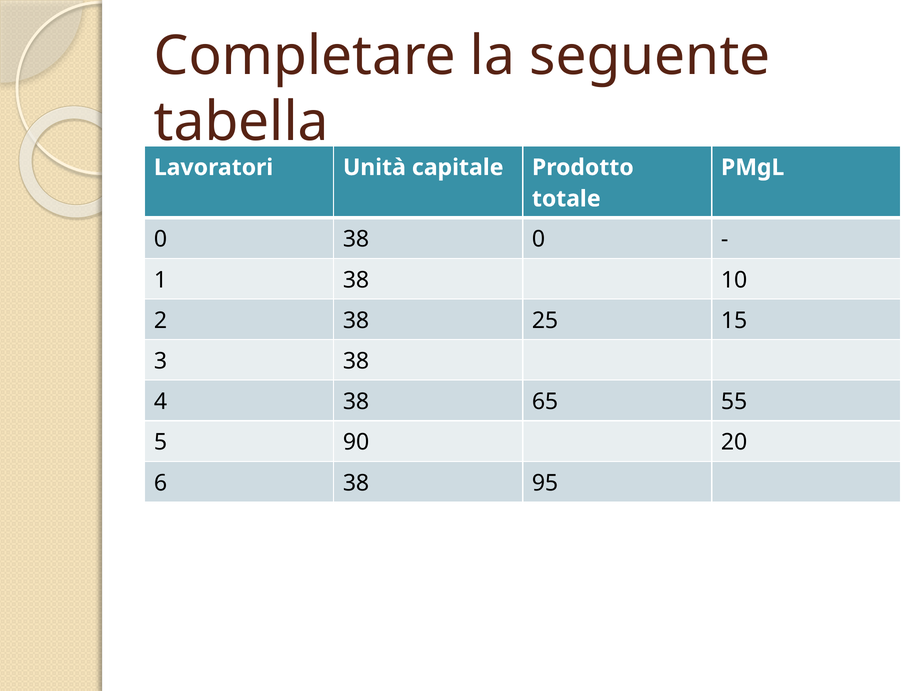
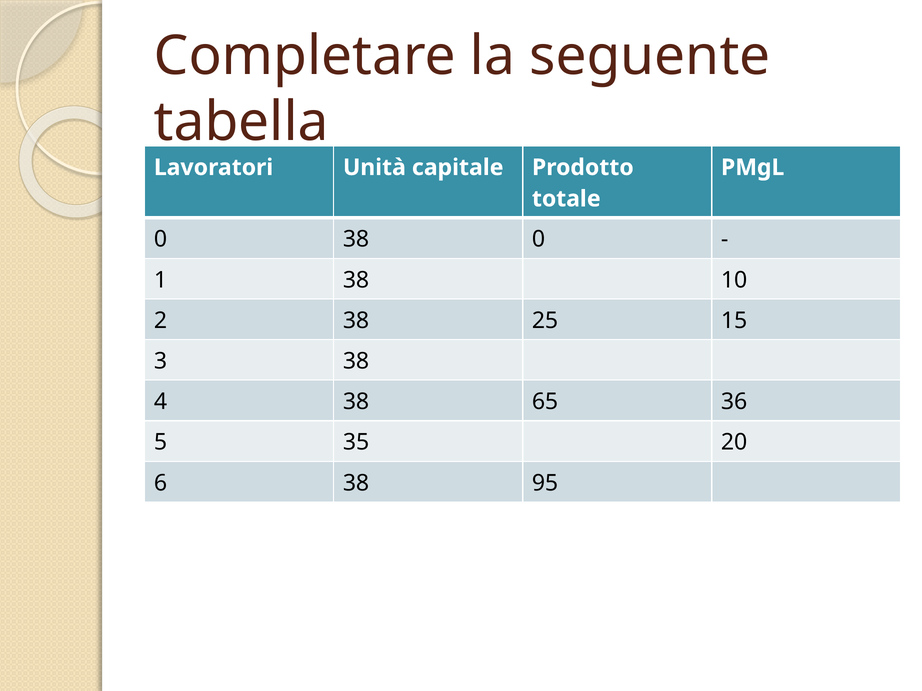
55: 55 -> 36
90: 90 -> 35
